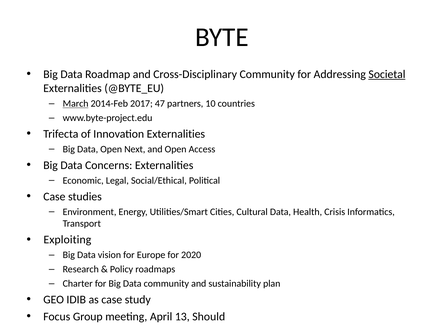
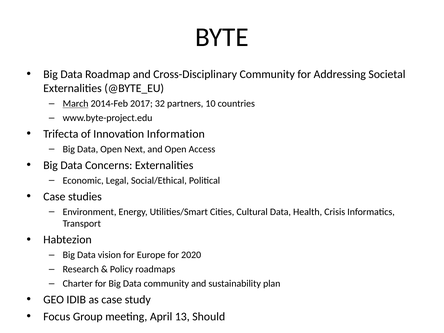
Societal underline: present -> none
47: 47 -> 32
Innovation Externalities: Externalities -> Information
Exploiting: Exploiting -> Habtezion
